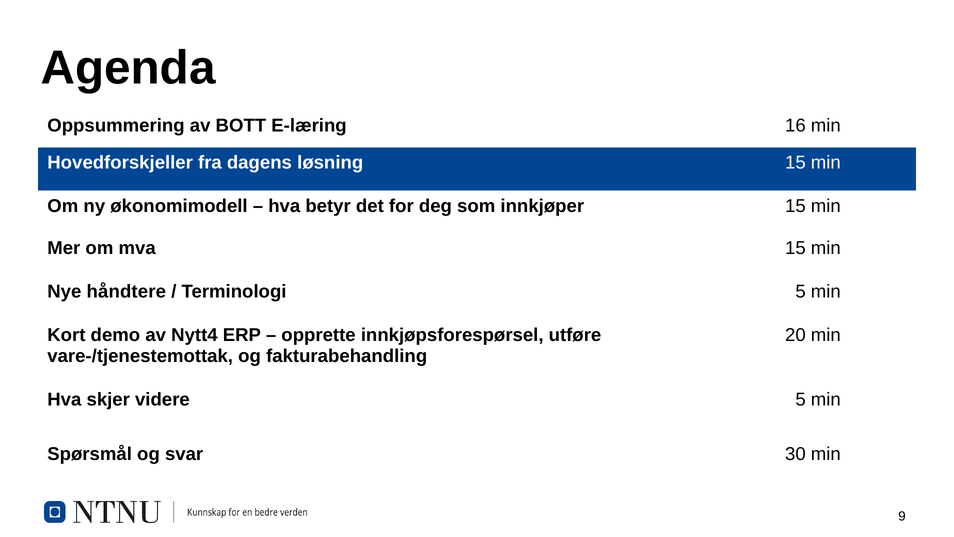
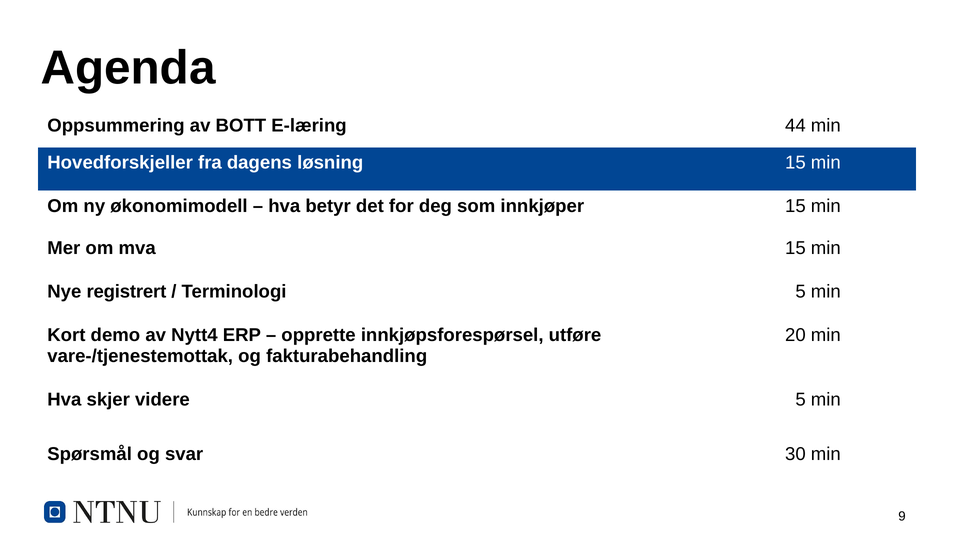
16: 16 -> 44
håndtere: håndtere -> registrert
